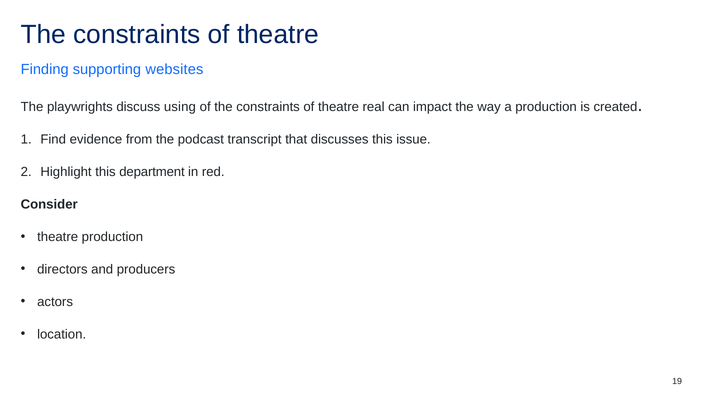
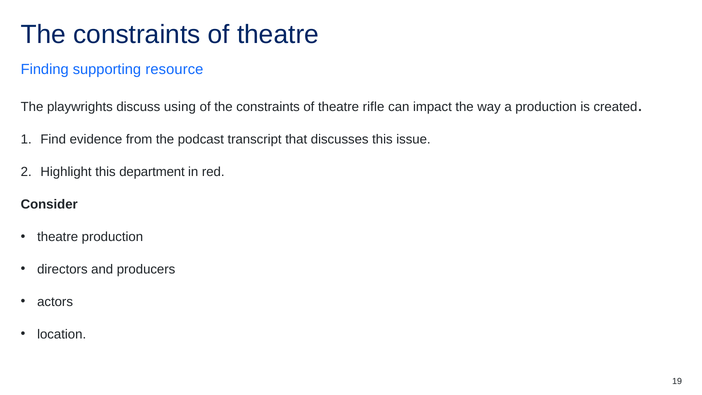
websites: websites -> resource
real: real -> rifle
